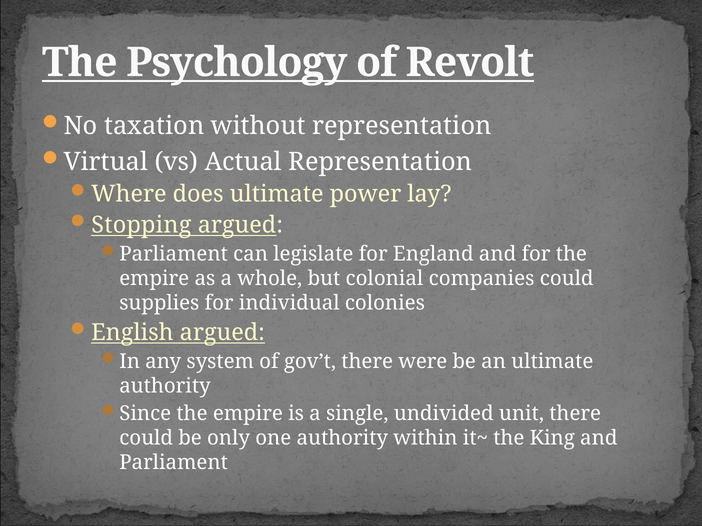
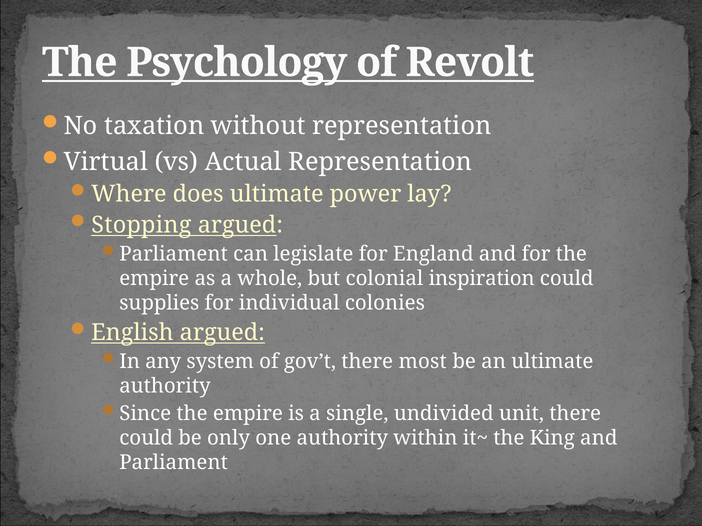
companies: companies -> inspiration
were: were -> most
